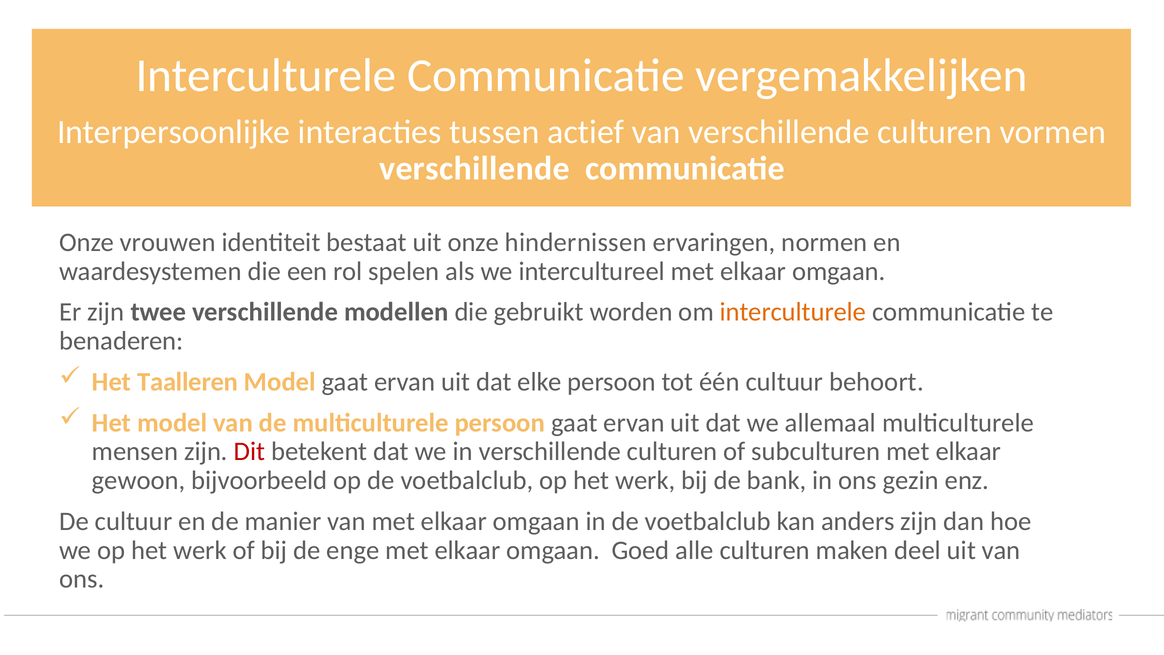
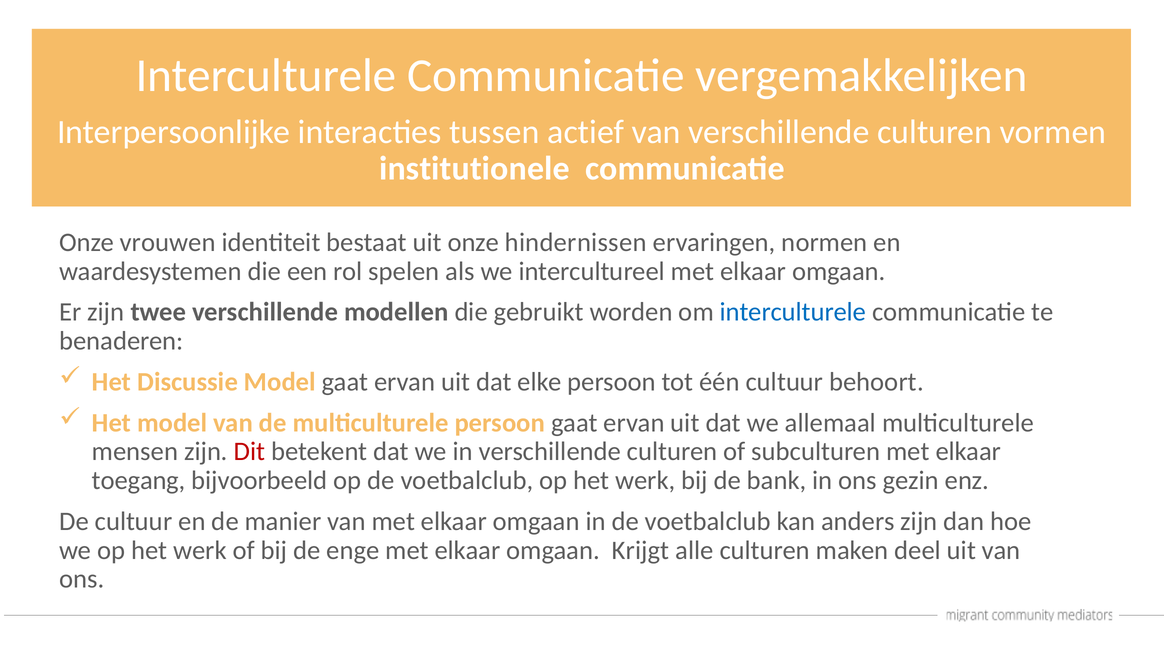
verschillende at (474, 168): verschillende -> institutionele
interculturele at (793, 312) colour: orange -> blue
Taalleren: Taalleren -> Discussie
gewoon: gewoon -> toegang
Goed: Goed -> Krijgt
